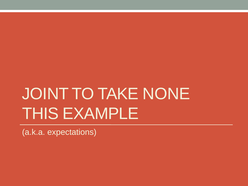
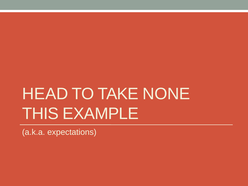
JOINT: JOINT -> HEAD
